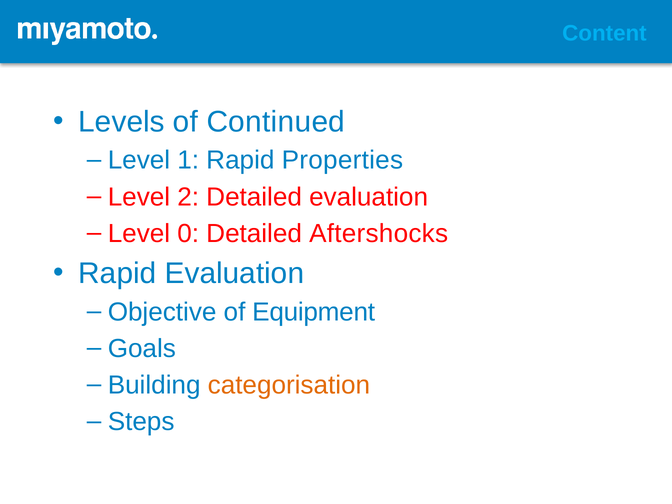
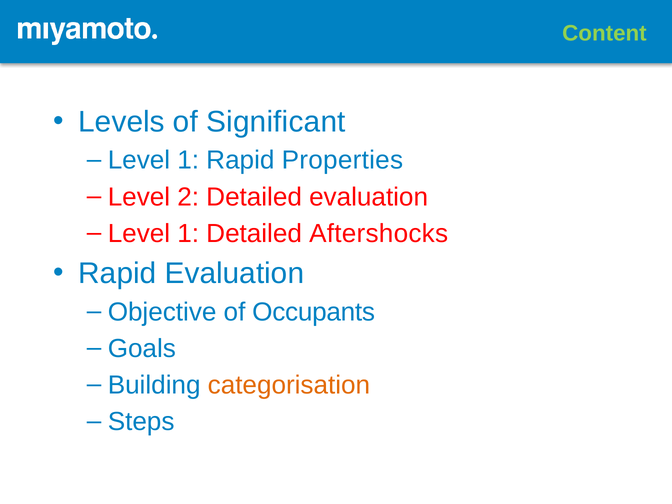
Content colour: light blue -> light green
Continued: Continued -> Significant
0 at (188, 234): 0 -> 1
Equipment: Equipment -> Occupants
